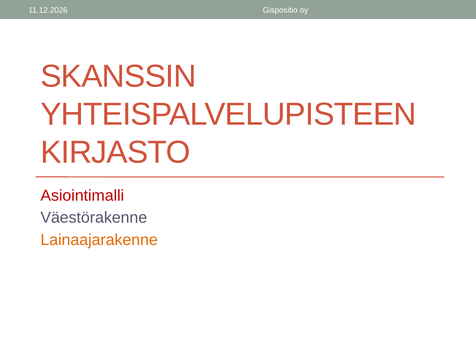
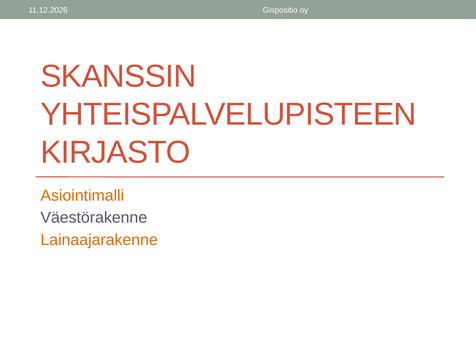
Asiointimalli colour: red -> orange
